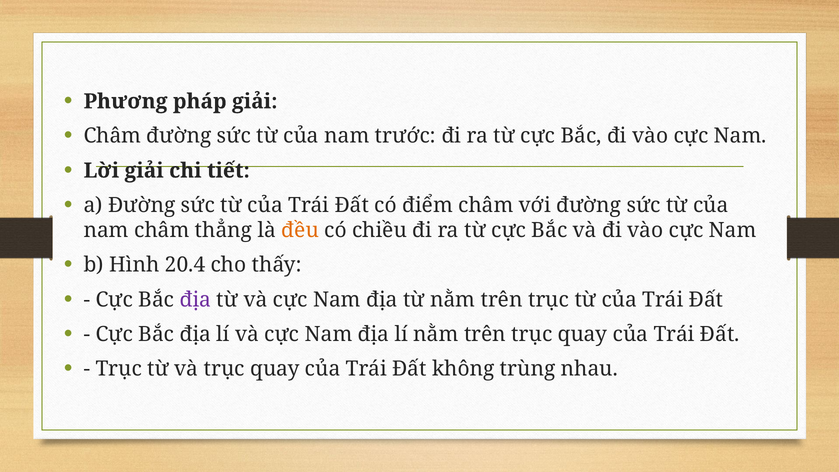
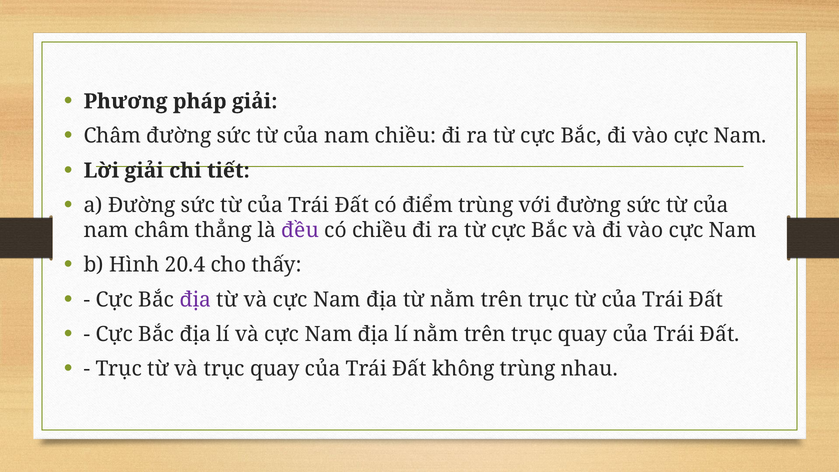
nam trước: trước -> chiều
điểm châm: châm -> trùng
đều colour: orange -> purple
